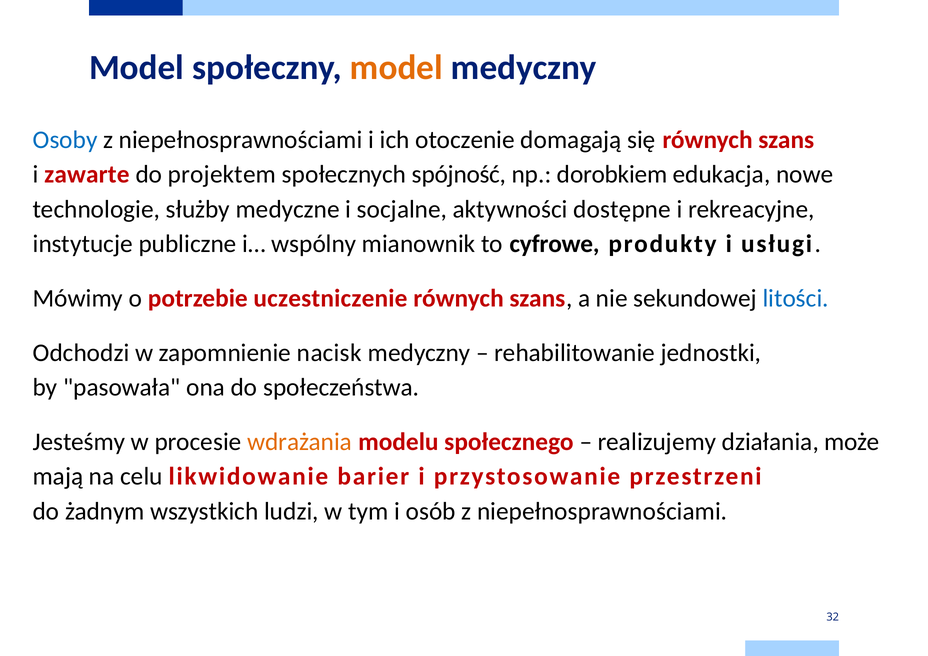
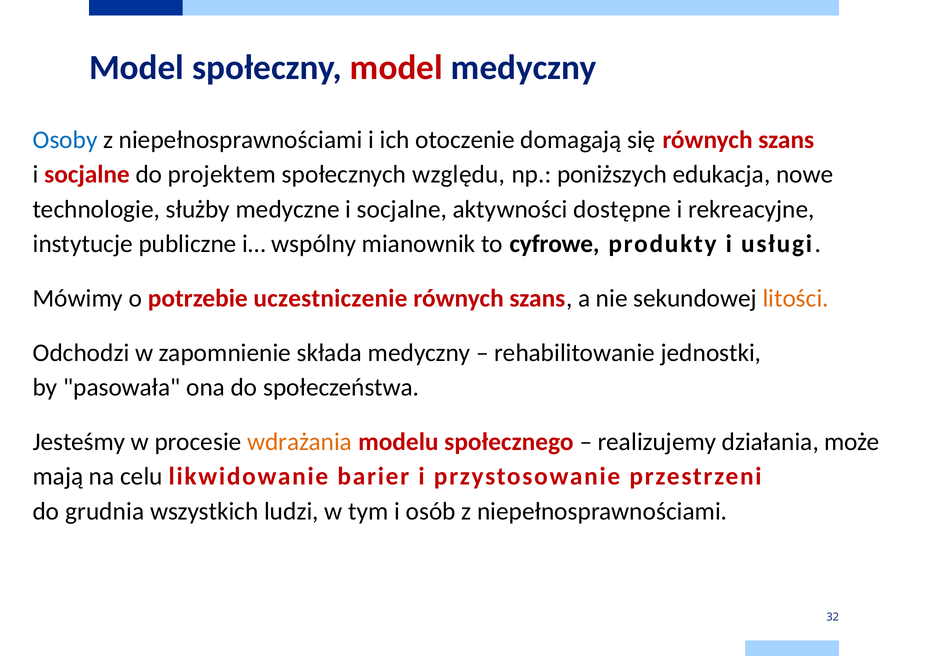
model at (396, 68) colour: orange -> red
zawarte at (87, 175): zawarte -> socjalne
spójność: spójność -> względu
dorobkiem: dorobkiem -> poniższych
litości colour: blue -> orange
nacisk: nacisk -> składa
żadnym: żadnym -> grudnia
